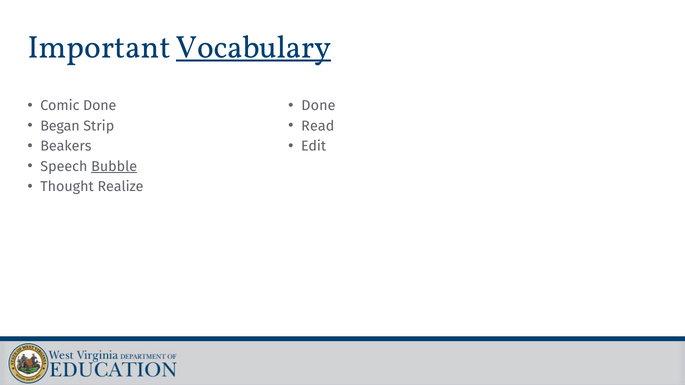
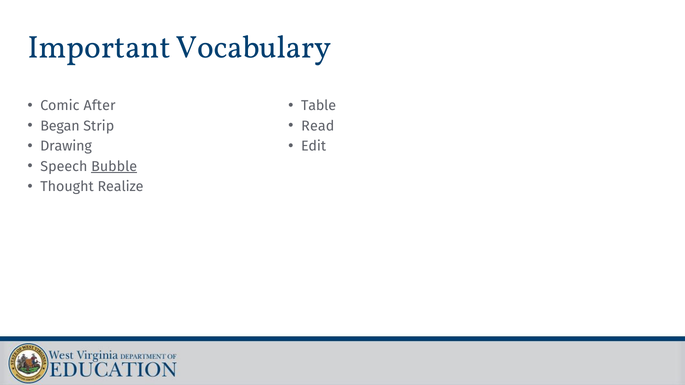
Vocabulary underline: present -> none
Comic Done: Done -> After
Done at (318, 106): Done -> Table
Beakers: Beakers -> Drawing
